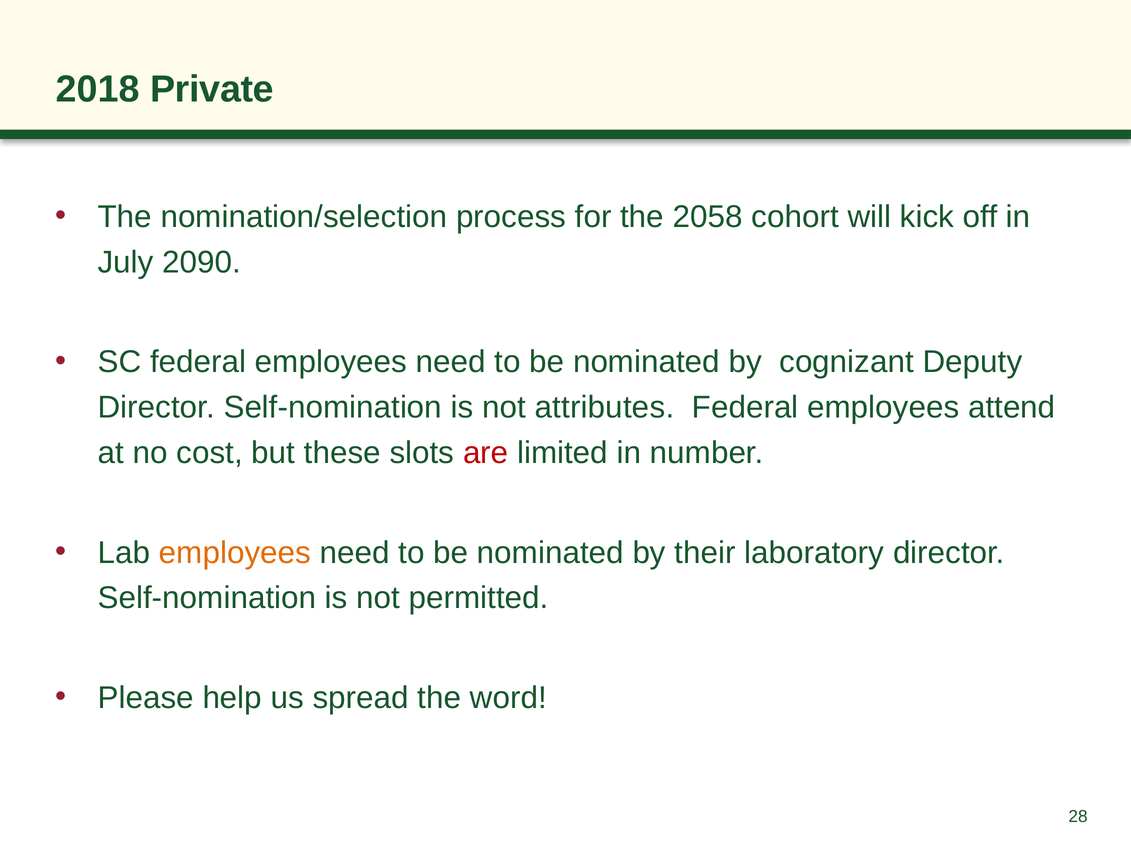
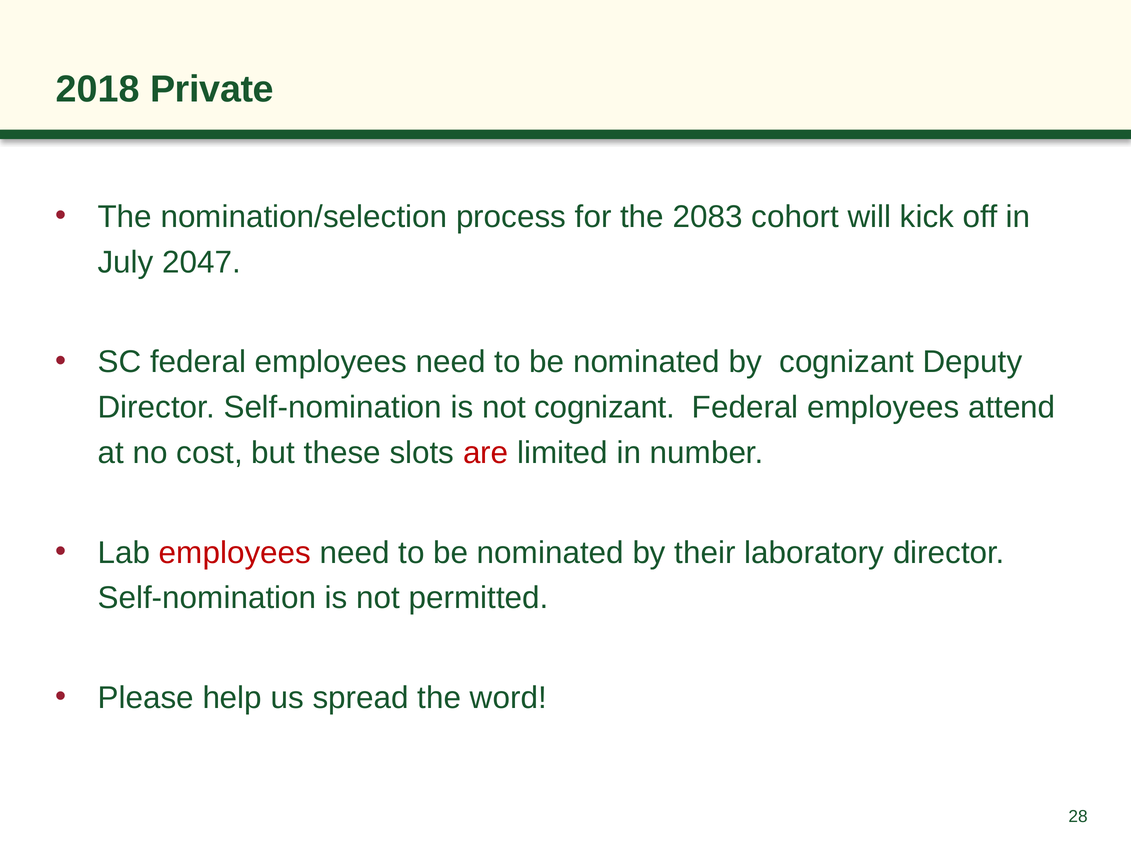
2058: 2058 -> 2083
2090: 2090 -> 2047
not attributes: attributes -> cognizant
employees at (235, 553) colour: orange -> red
